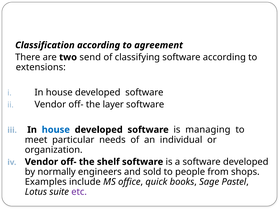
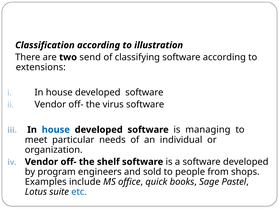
agreement: agreement -> illustration
layer: layer -> virus
normally: normally -> program
etc colour: purple -> blue
